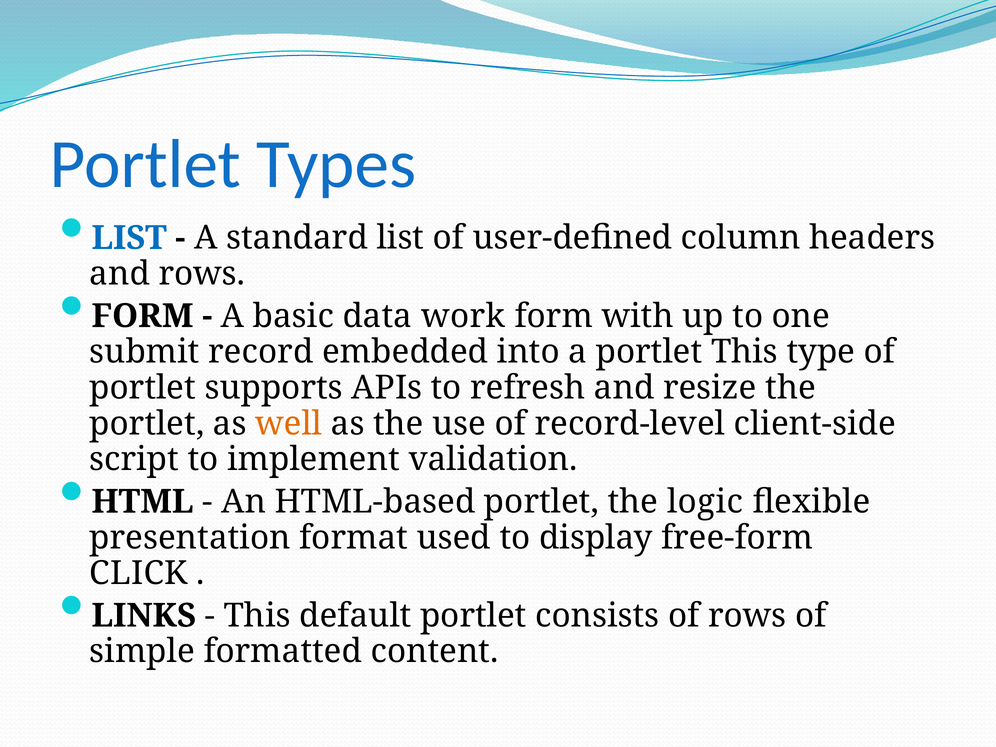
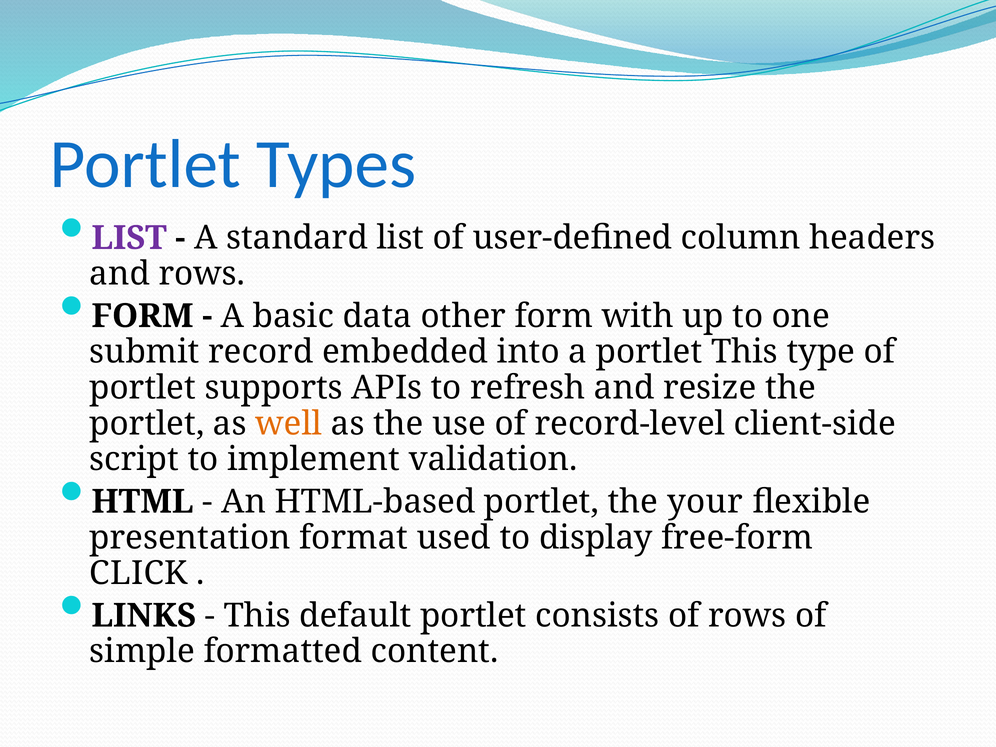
LIST at (129, 238) colour: blue -> purple
work: work -> other
logic: logic -> your
